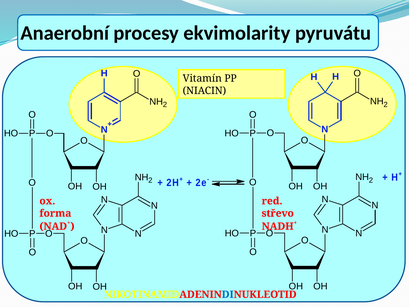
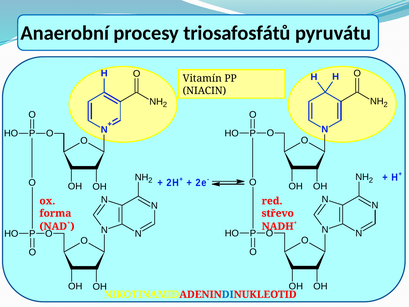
ekvimolarity: ekvimolarity -> triosafosfátů
